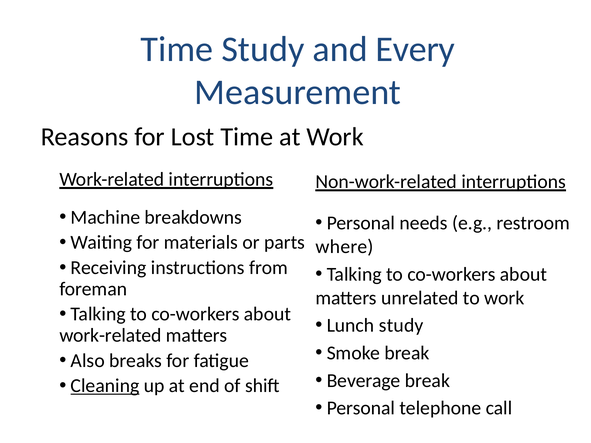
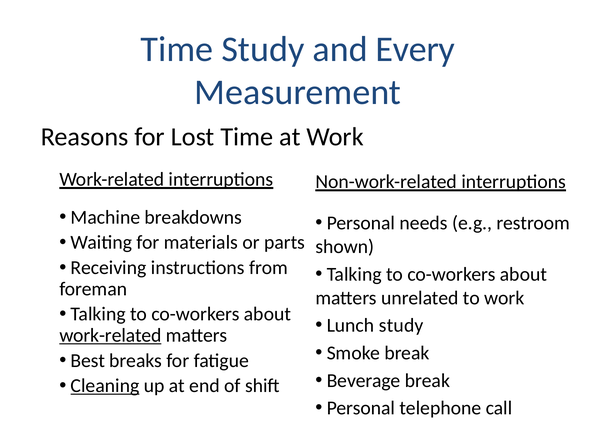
where: where -> shown
work-related at (110, 336) underline: none -> present
Also: Also -> Best
